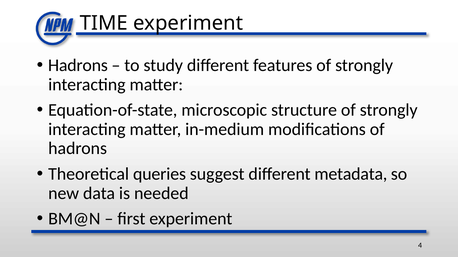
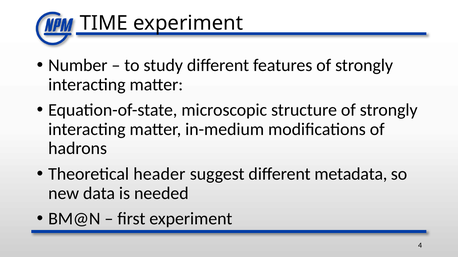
Hadrons at (78, 65): Hadrons -> Number
queries: queries -> header
